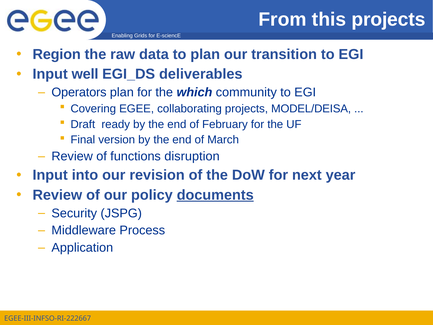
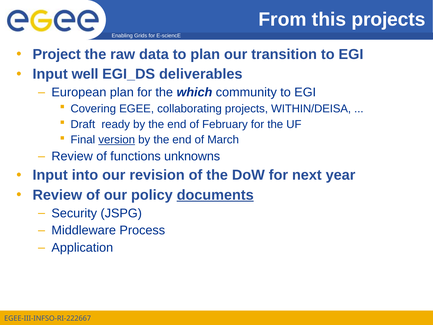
Region: Region -> Project
Operators: Operators -> European
MODEL/DEISA: MODEL/DEISA -> WITHIN/DEISA
version underline: none -> present
disruption: disruption -> unknowns
